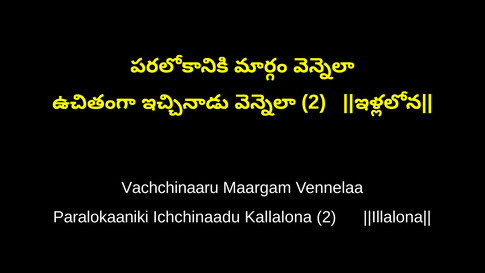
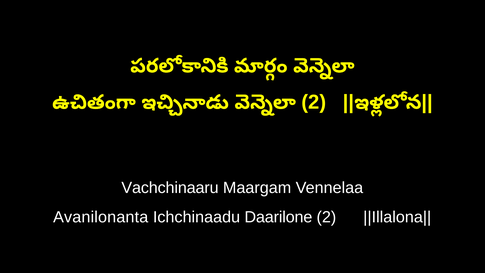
Paralokaaniki: Paralokaaniki -> Avanilonanta
Kallalona: Kallalona -> Daarilone
